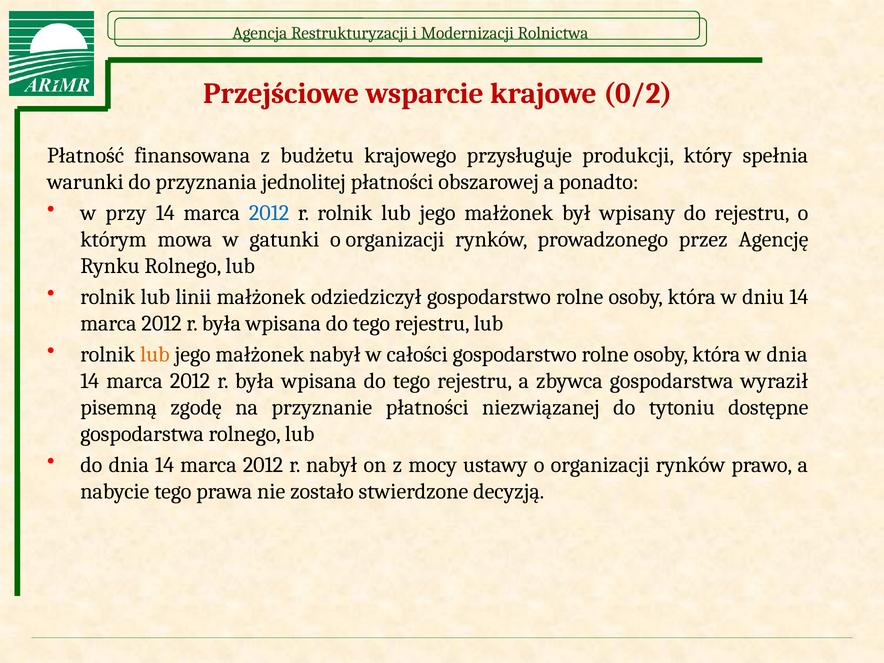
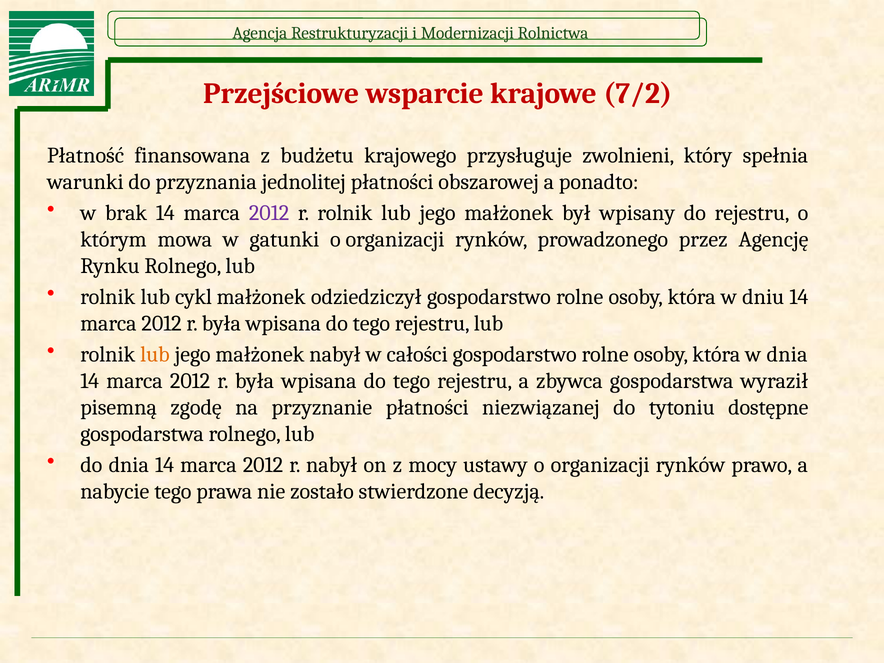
0/2: 0/2 -> 7/2
produkcji: produkcji -> zwolnieni
przy: przy -> brak
2012 at (269, 213) colour: blue -> purple
linii: linii -> cykl
